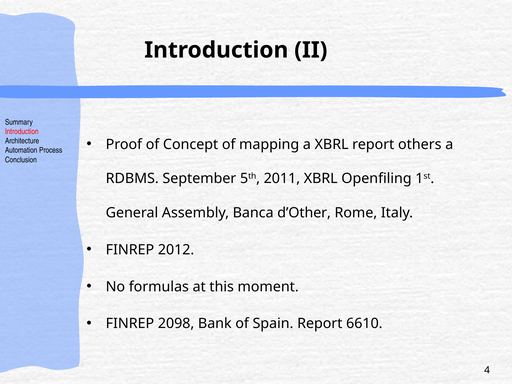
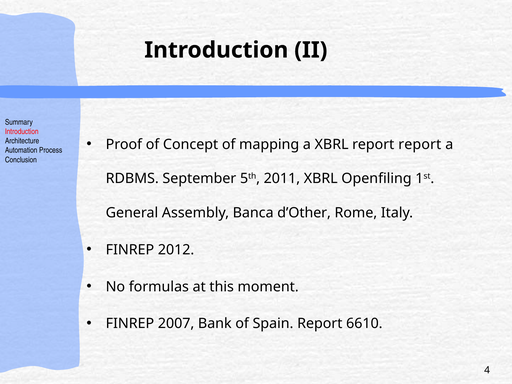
report others: others -> report
2098: 2098 -> 2007
